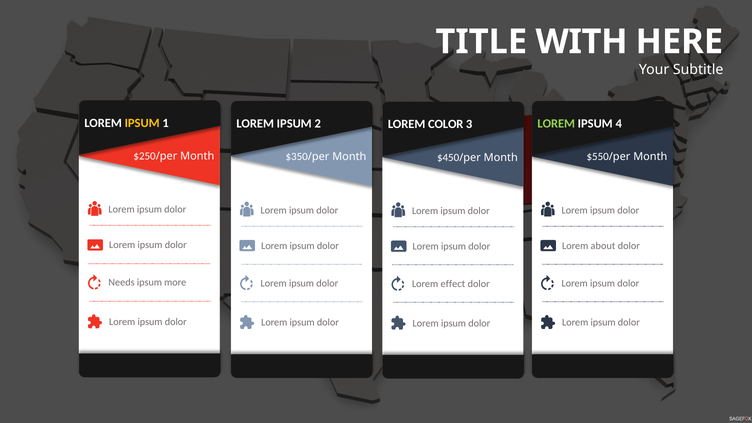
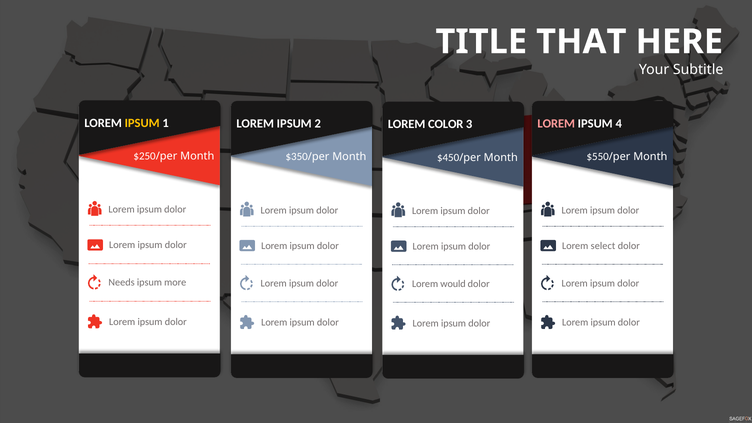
WITH: WITH -> THAT
LOREM at (556, 124) colour: light green -> pink
about: about -> select
effect: effect -> would
